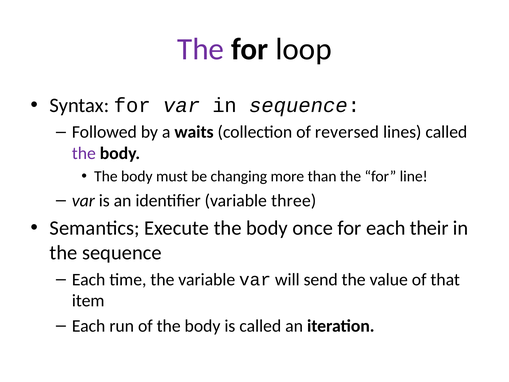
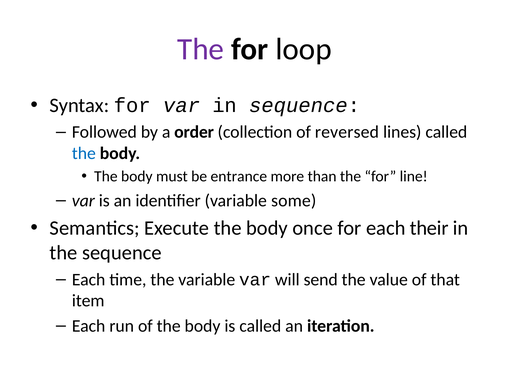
waits: waits -> order
the at (84, 153) colour: purple -> blue
changing: changing -> entrance
three: three -> some
